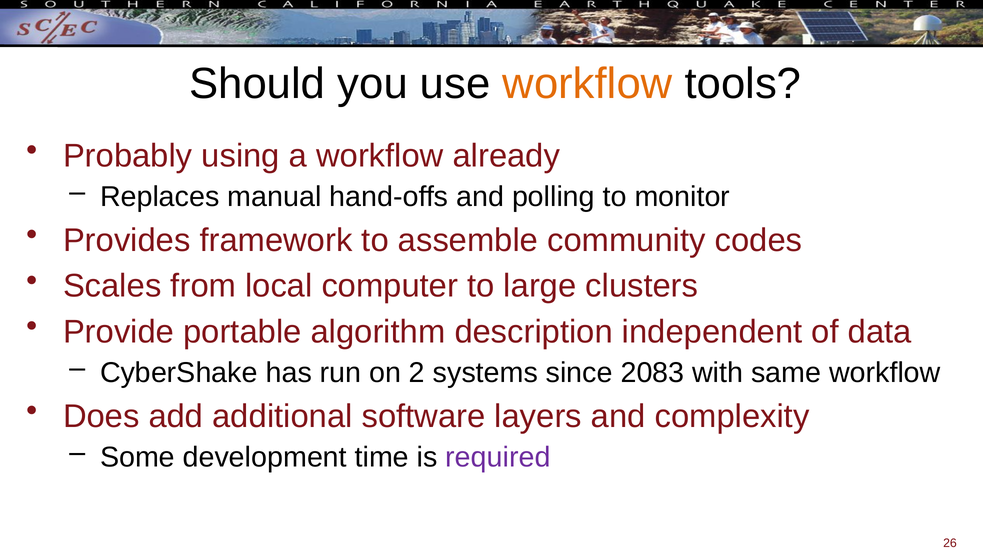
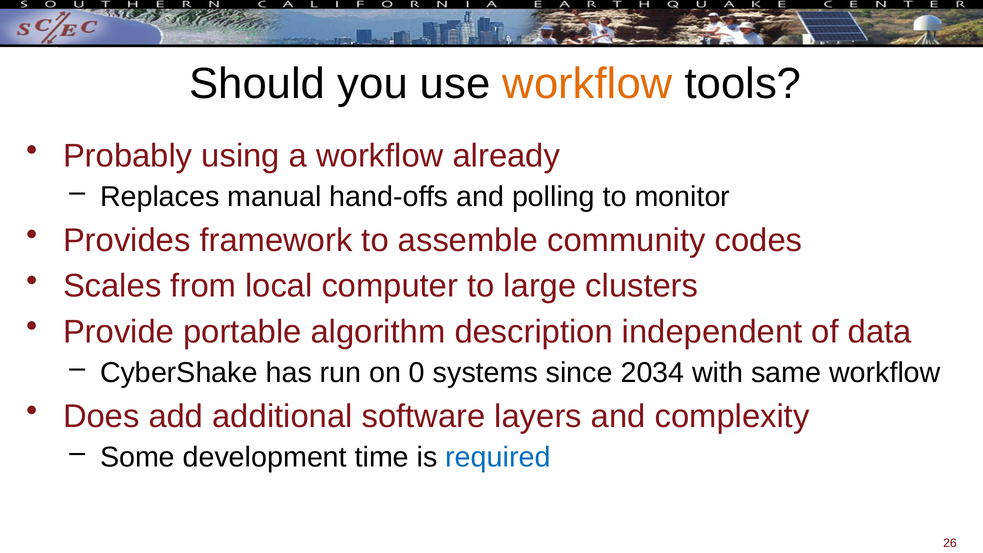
2: 2 -> 0
2083: 2083 -> 2034
required colour: purple -> blue
